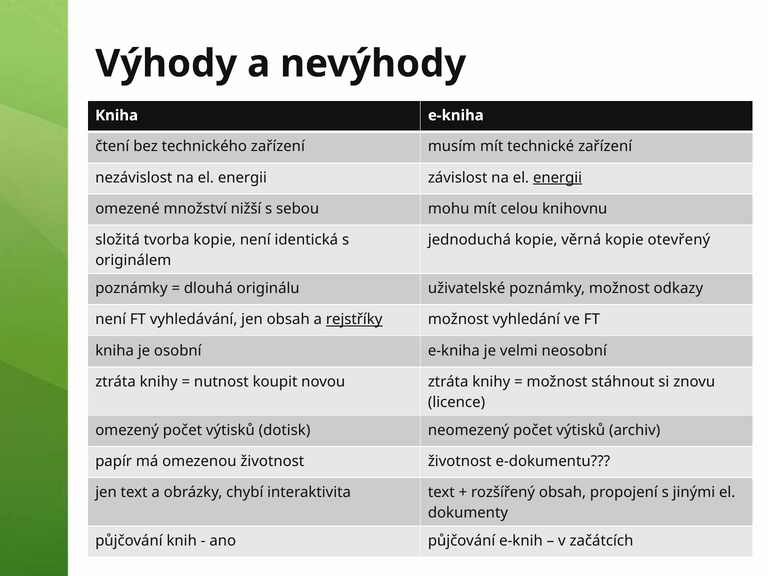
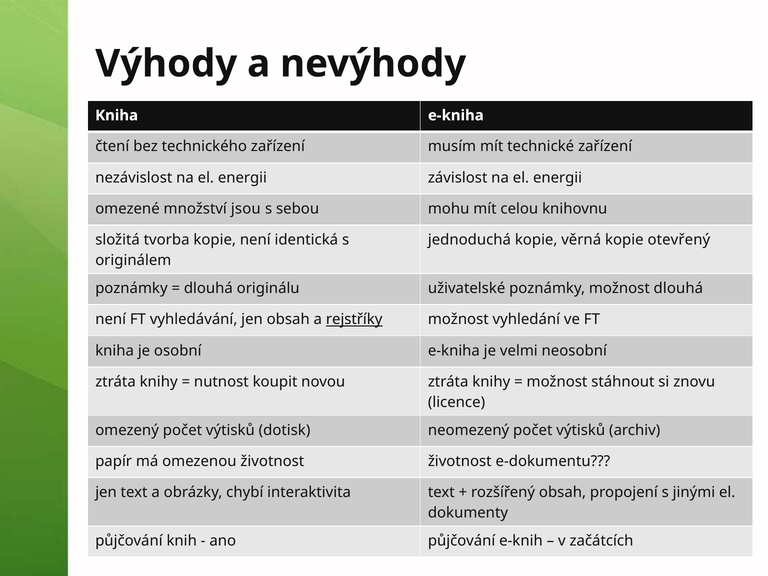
energii at (558, 178) underline: present -> none
nižší: nižší -> jsou
možnost odkazy: odkazy -> dlouhá
